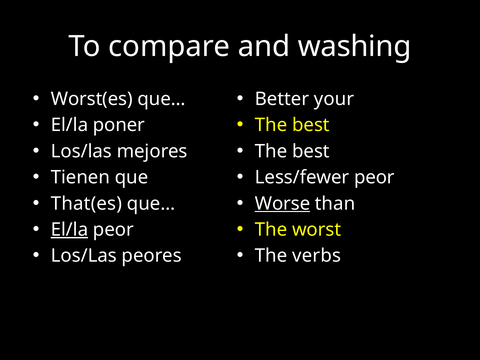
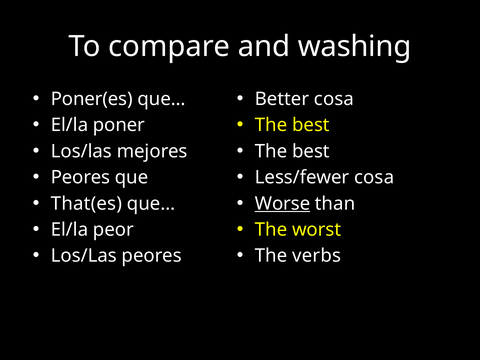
Worst(es: Worst(es -> Poner(es
Better your: your -> cosa
Tienen at (80, 177): Tienen -> Peores
Less/fewer peor: peor -> cosa
El/la at (69, 230) underline: present -> none
